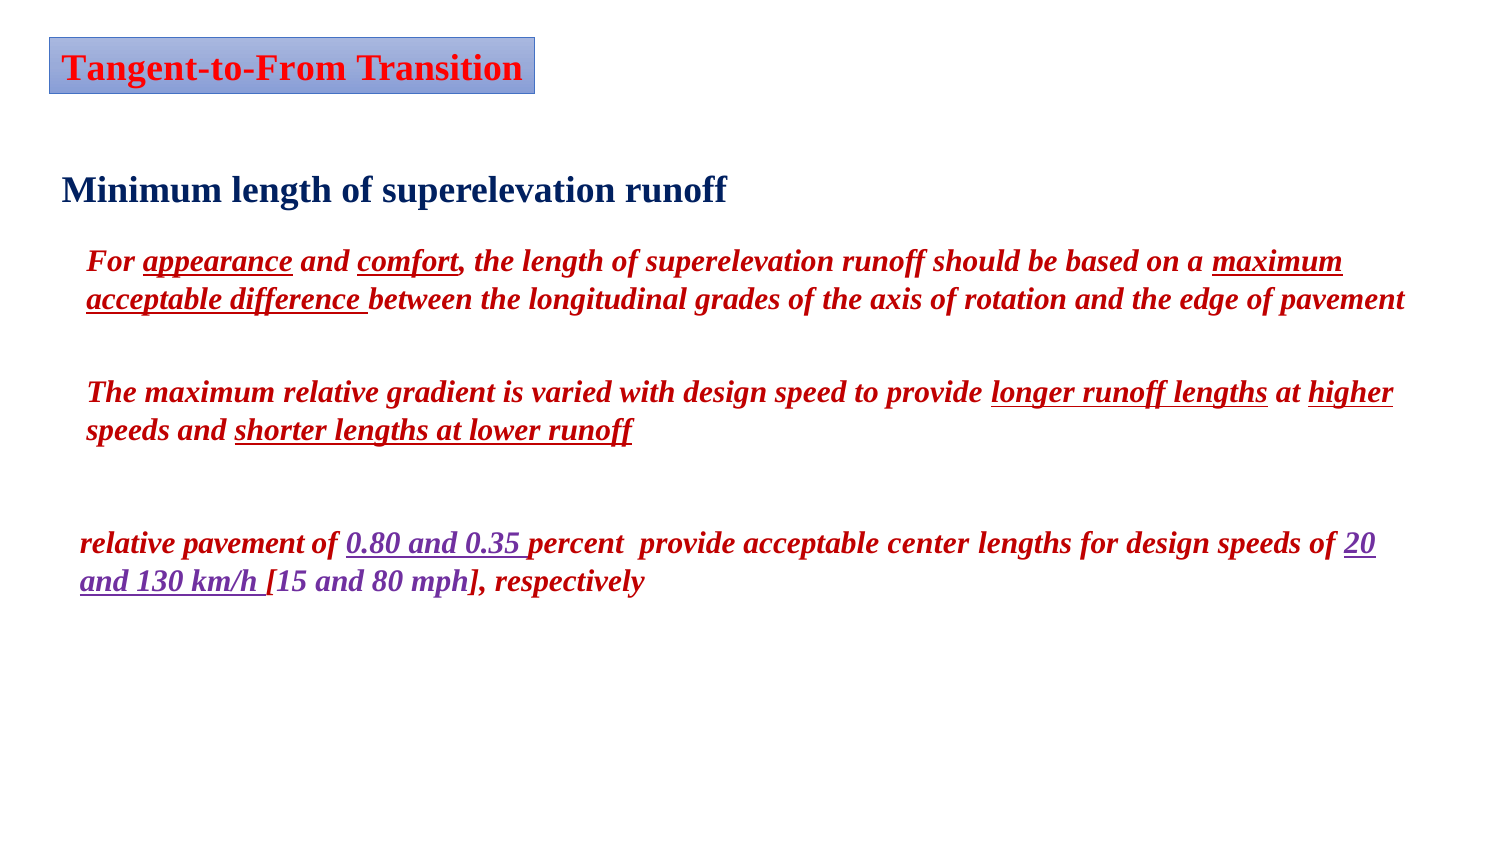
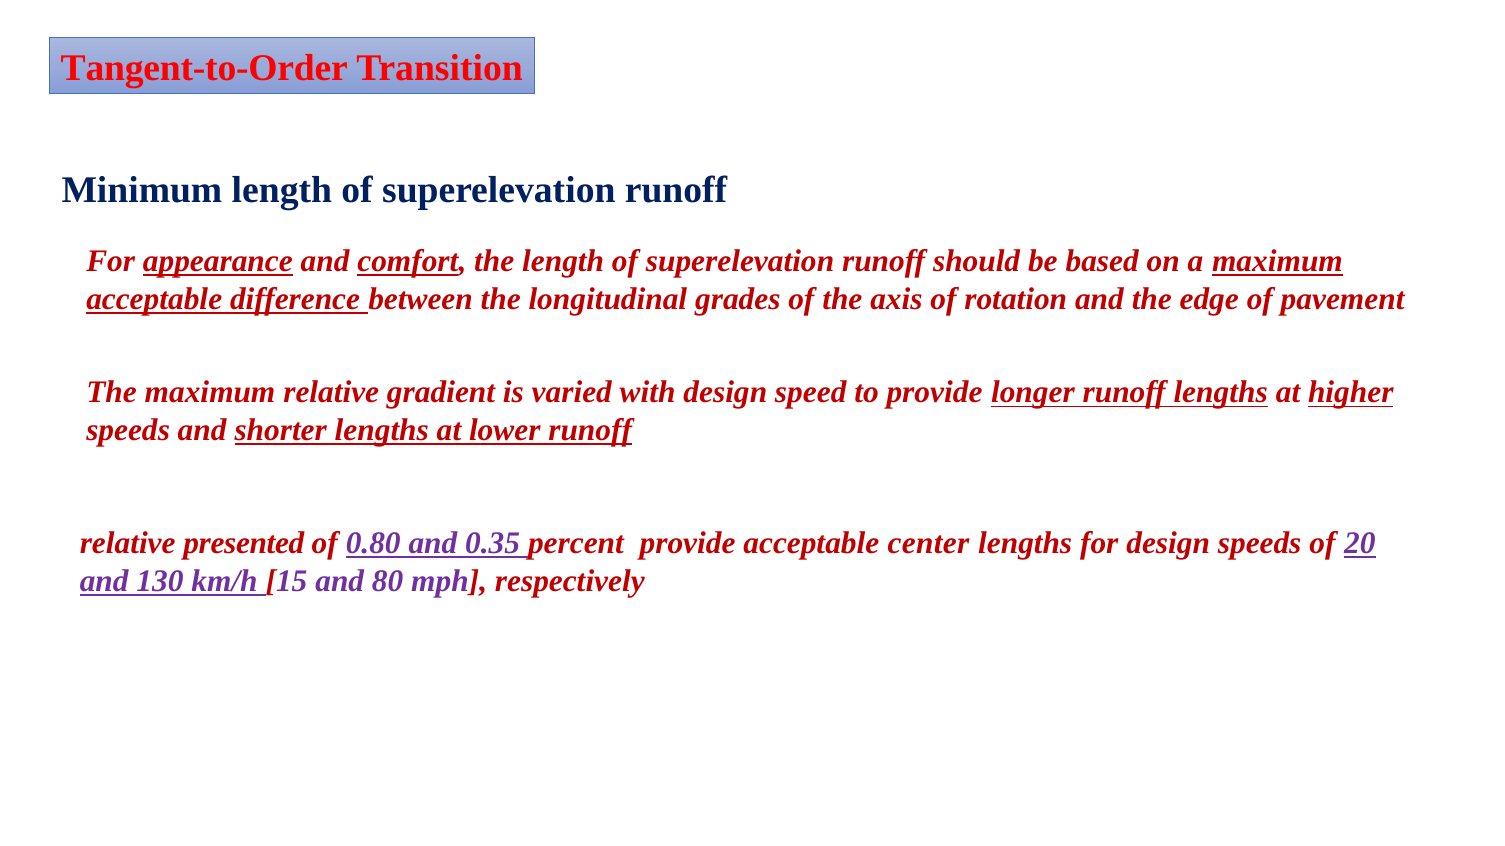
Tangent-to-From: Tangent-to-From -> Tangent-to-Order
relative pavement: pavement -> presented
